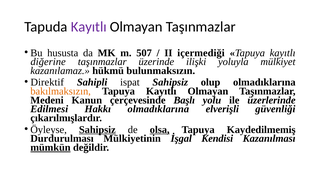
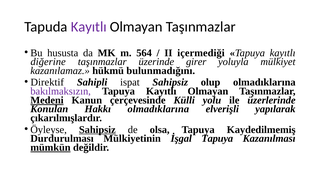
507: 507 -> 564
ilişki: ilişki -> girer
bulunmaksızın: bulunmaksızın -> bulunmadığını
bakılmaksızın colour: orange -> purple
Medeni underline: none -> present
Başlı: Başlı -> Külli
Edilmesi: Edilmesi -> Konulan
güvenliği: güvenliği -> yapılarak
olsa underline: present -> none
İşgal Kendisi: Kendisi -> Tapuya
